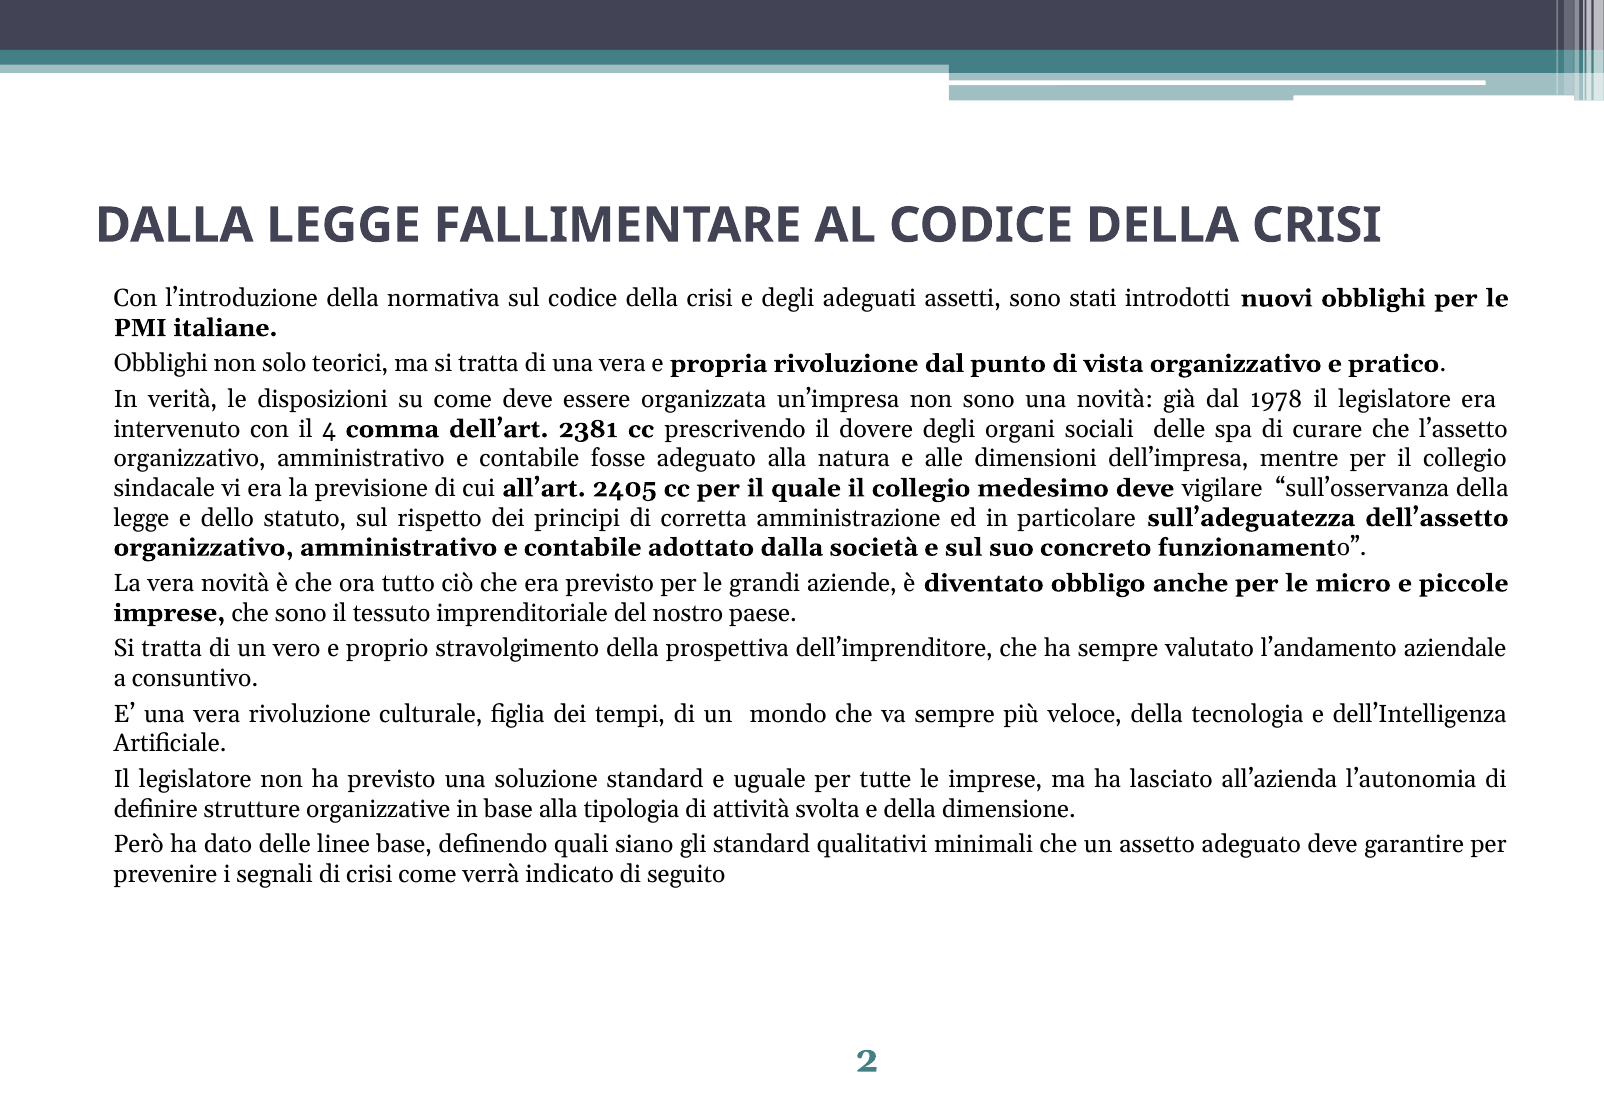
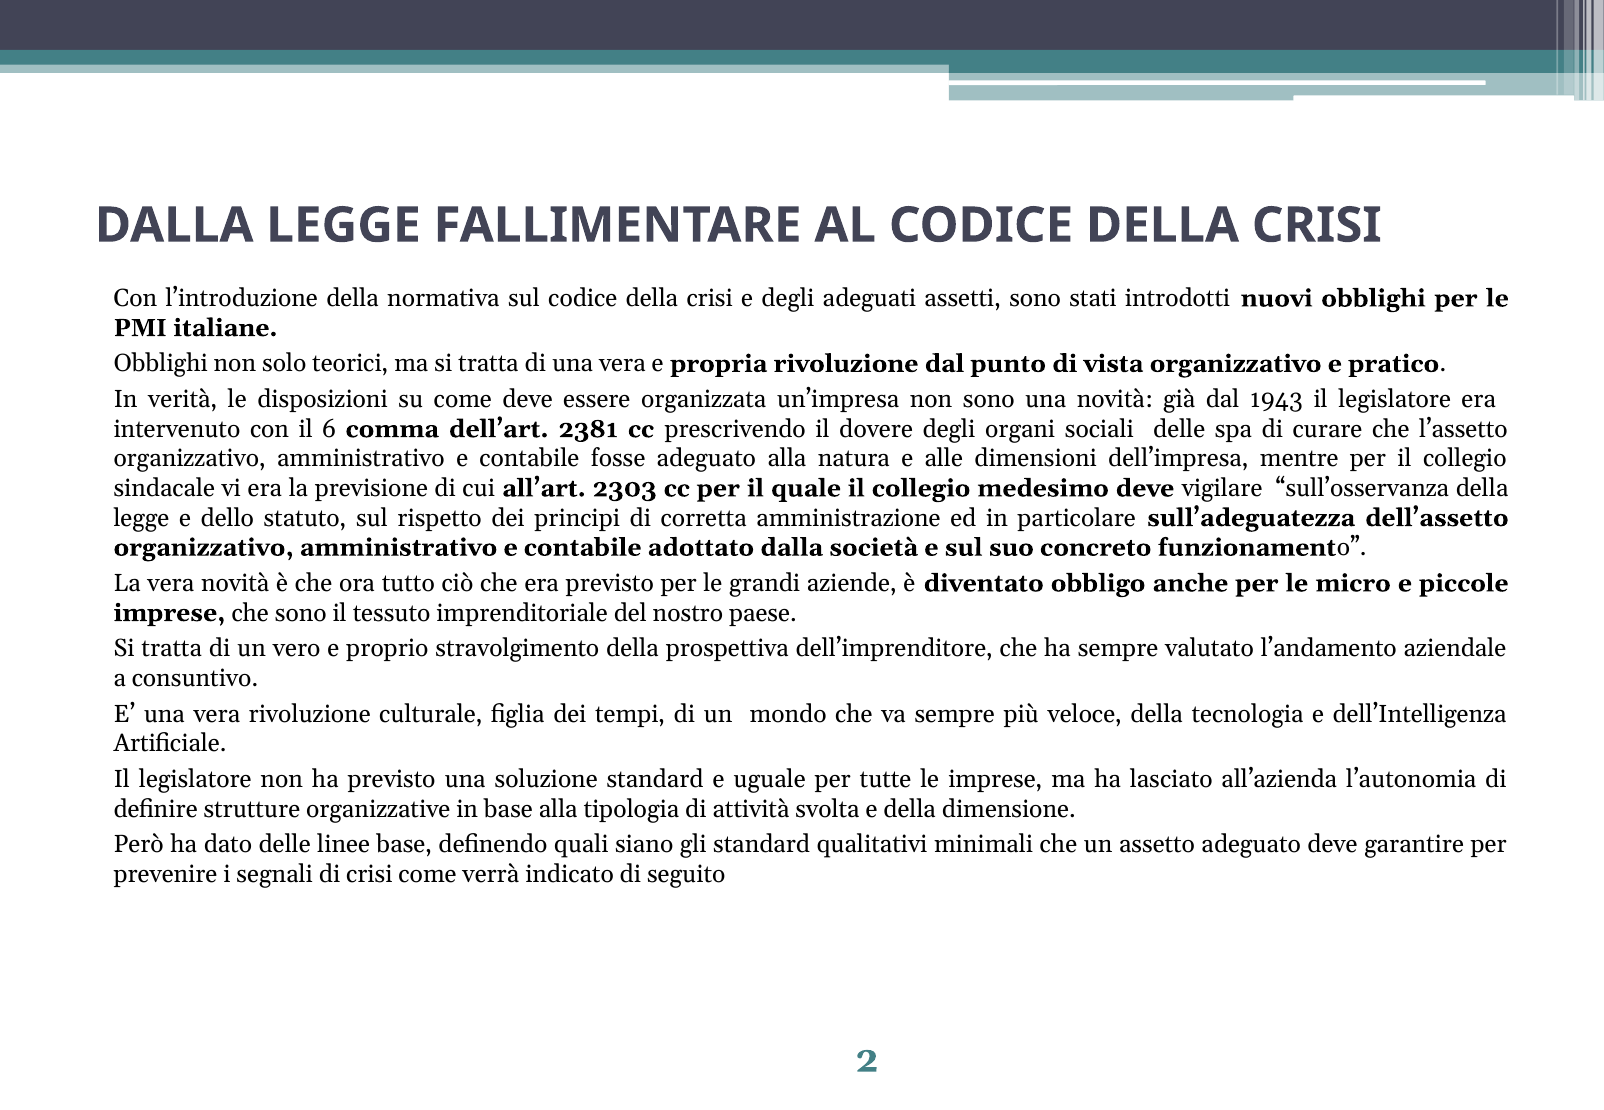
1978: 1978 -> 1943
4: 4 -> 6
2405: 2405 -> 2303
